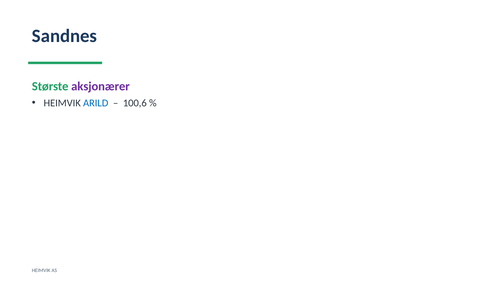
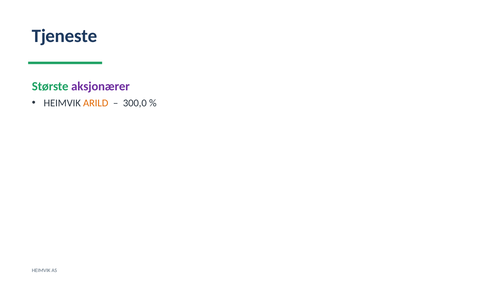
Sandnes: Sandnes -> Tjeneste
ARILD colour: blue -> orange
100,6: 100,6 -> 300,0
